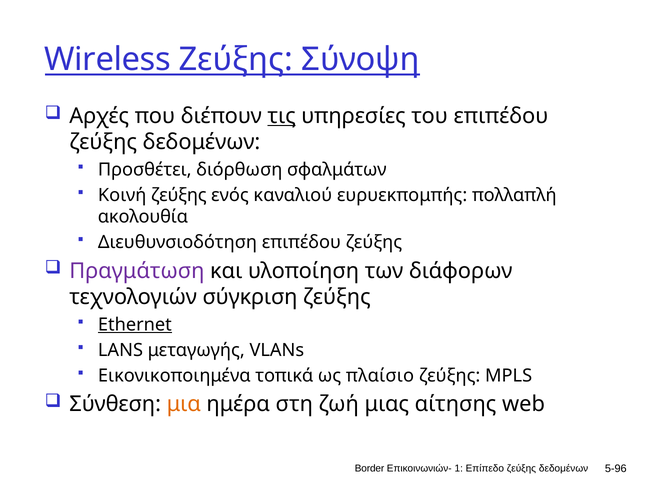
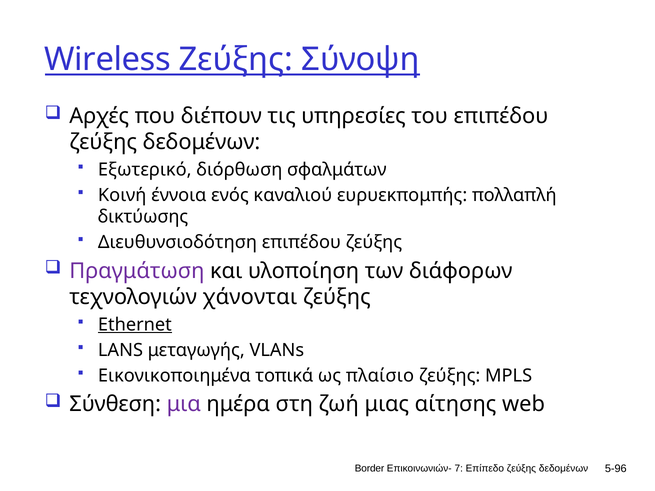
τις underline: present -> none
Προσθέτει: Προσθέτει -> Εξωτερικό
Κοινή ζεύξης: ζεύξης -> έννοια
ακολουθία: ακολουθία -> δικτύωσης
σύγκριση: σύγκριση -> χάνονται
μια colour: orange -> purple
1: 1 -> 7
